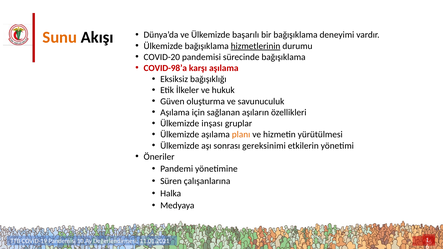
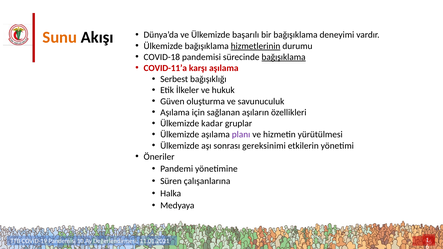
COVID-20: COVID-20 -> COVID-18
bağışıklama at (284, 57) underline: none -> present
COVID-98’a: COVID-98’a -> COVID-11’a
Eksiksiz: Eksiksiz -> Serbest
inşası: inşası -> kadar
planı colour: orange -> purple
